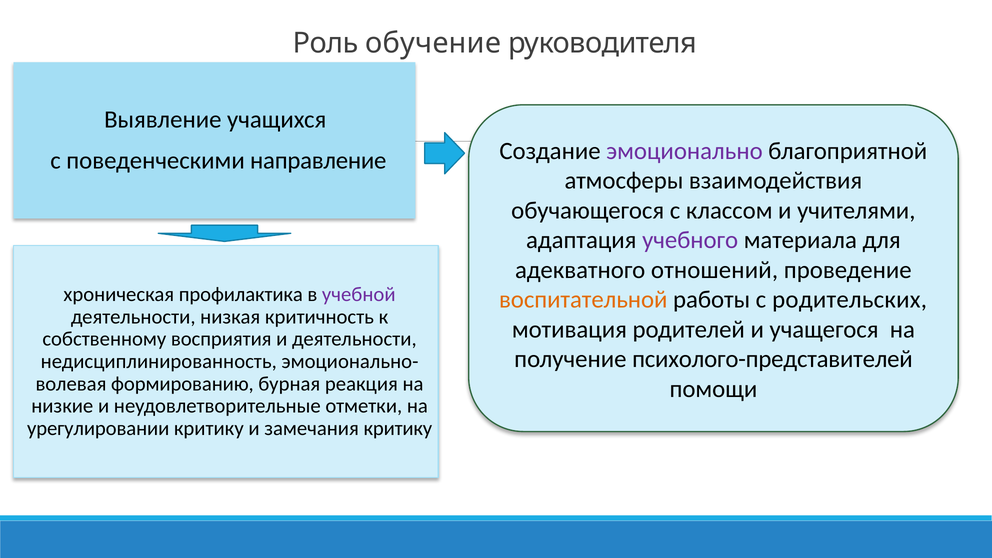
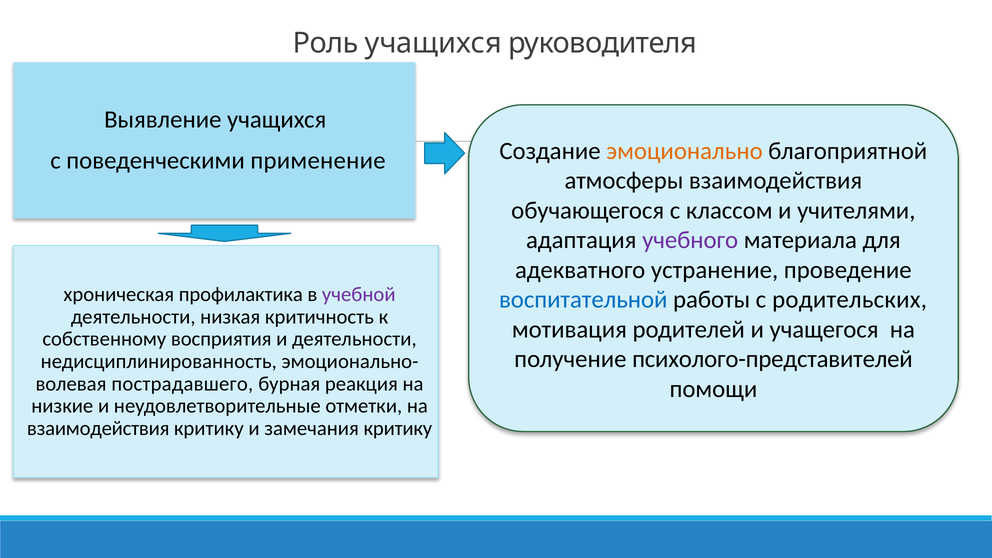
обучение at (433, 43): обучение -> учащихся
эмоционально colour: purple -> orange
направление: направление -> применение
отношений: отношений -> устранение
воспитательной colour: orange -> blue
формированию: формированию -> пострадавшего
урегулировании at (98, 428): урегулировании -> взаимодействия
